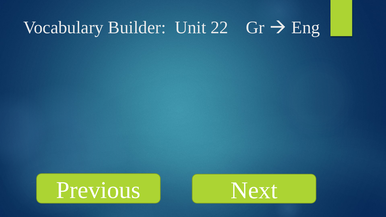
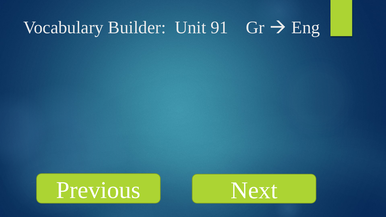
22: 22 -> 91
